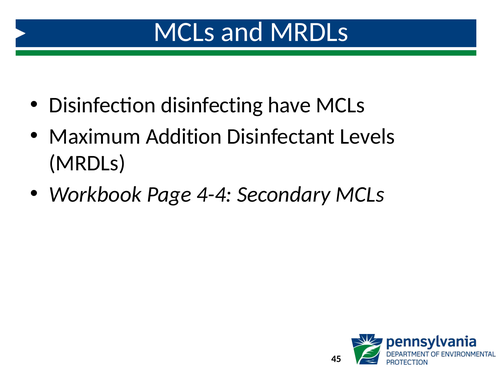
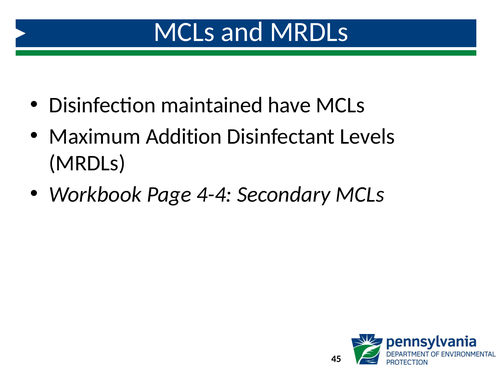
disinfecting: disinfecting -> maintained
